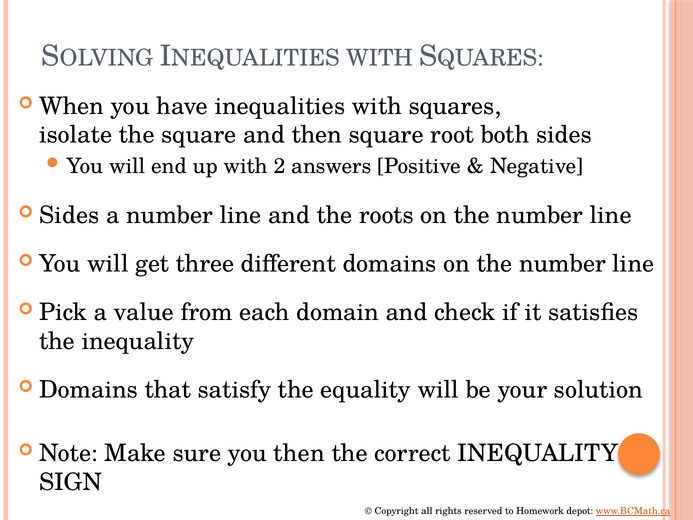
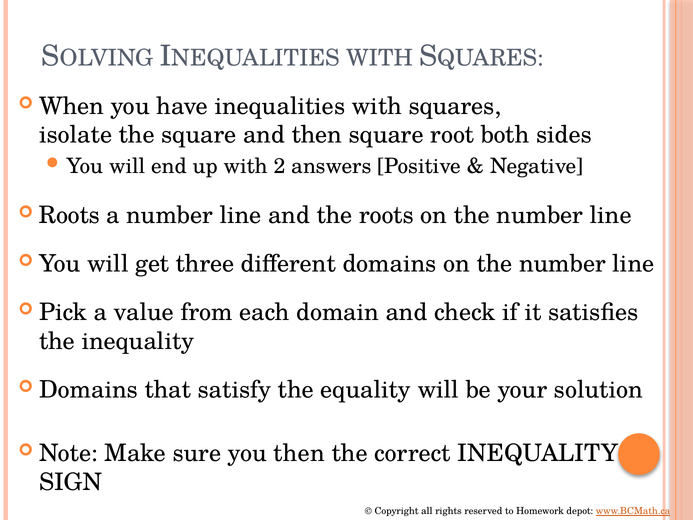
Sides at (69, 215): Sides -> Roots
